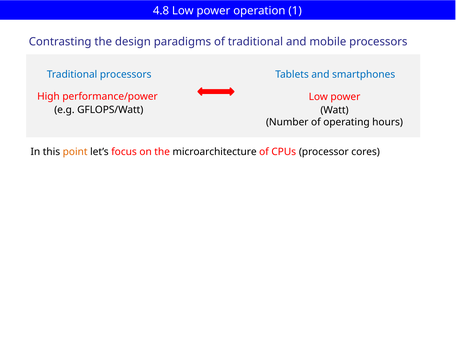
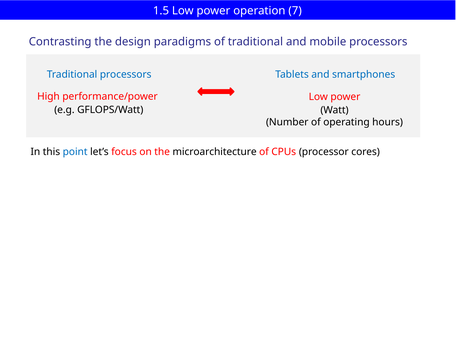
4.8: 4.8 -> 1.5
1: 1 -> 7
point colour: orange -> blue
